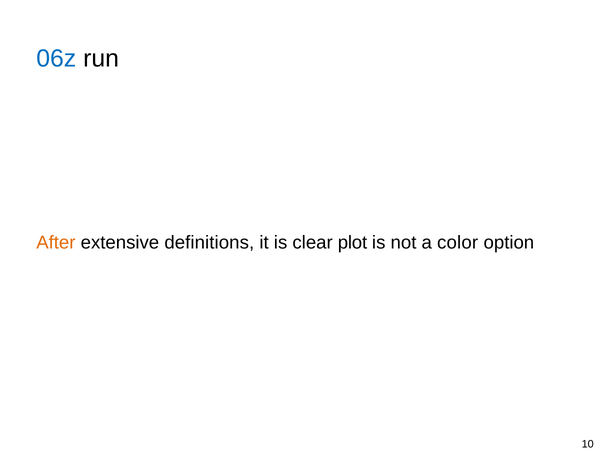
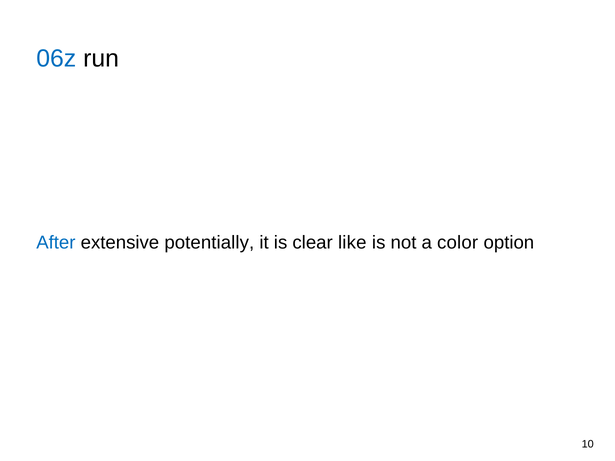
After colour: orange -> blue
definitions: definitions -> potentially
plot: plot -> like
